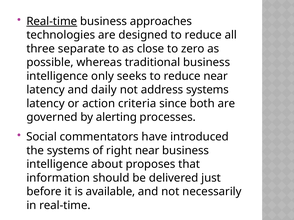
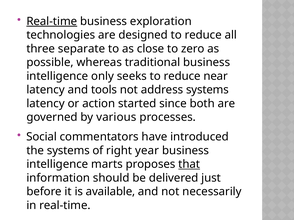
approaches: approaches -> exploration
daily: daily -> tools
criteria: criteria -> started
alerting: alerting -> various
right near: near -> year
about: about -> marts
that underline: none -> present
